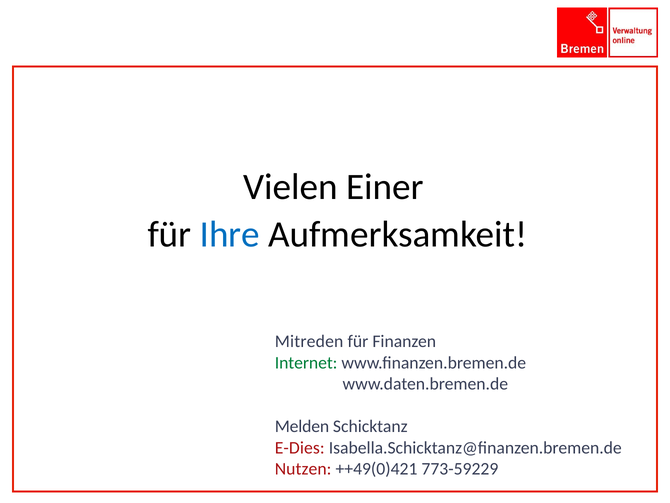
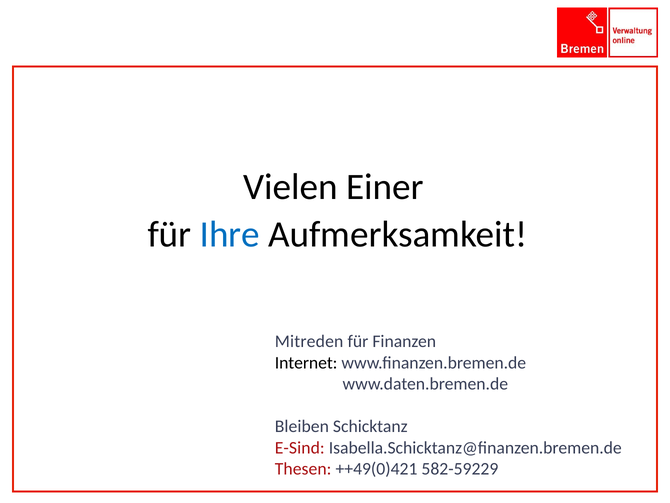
Internet colour: green -> black
Melden: Melden -> Bleiben
E-Dies: E-Dies -> E-Sind
Nutzen: Nutzen -> Thesen
773-59229: 773-59229 -> 582-59229
